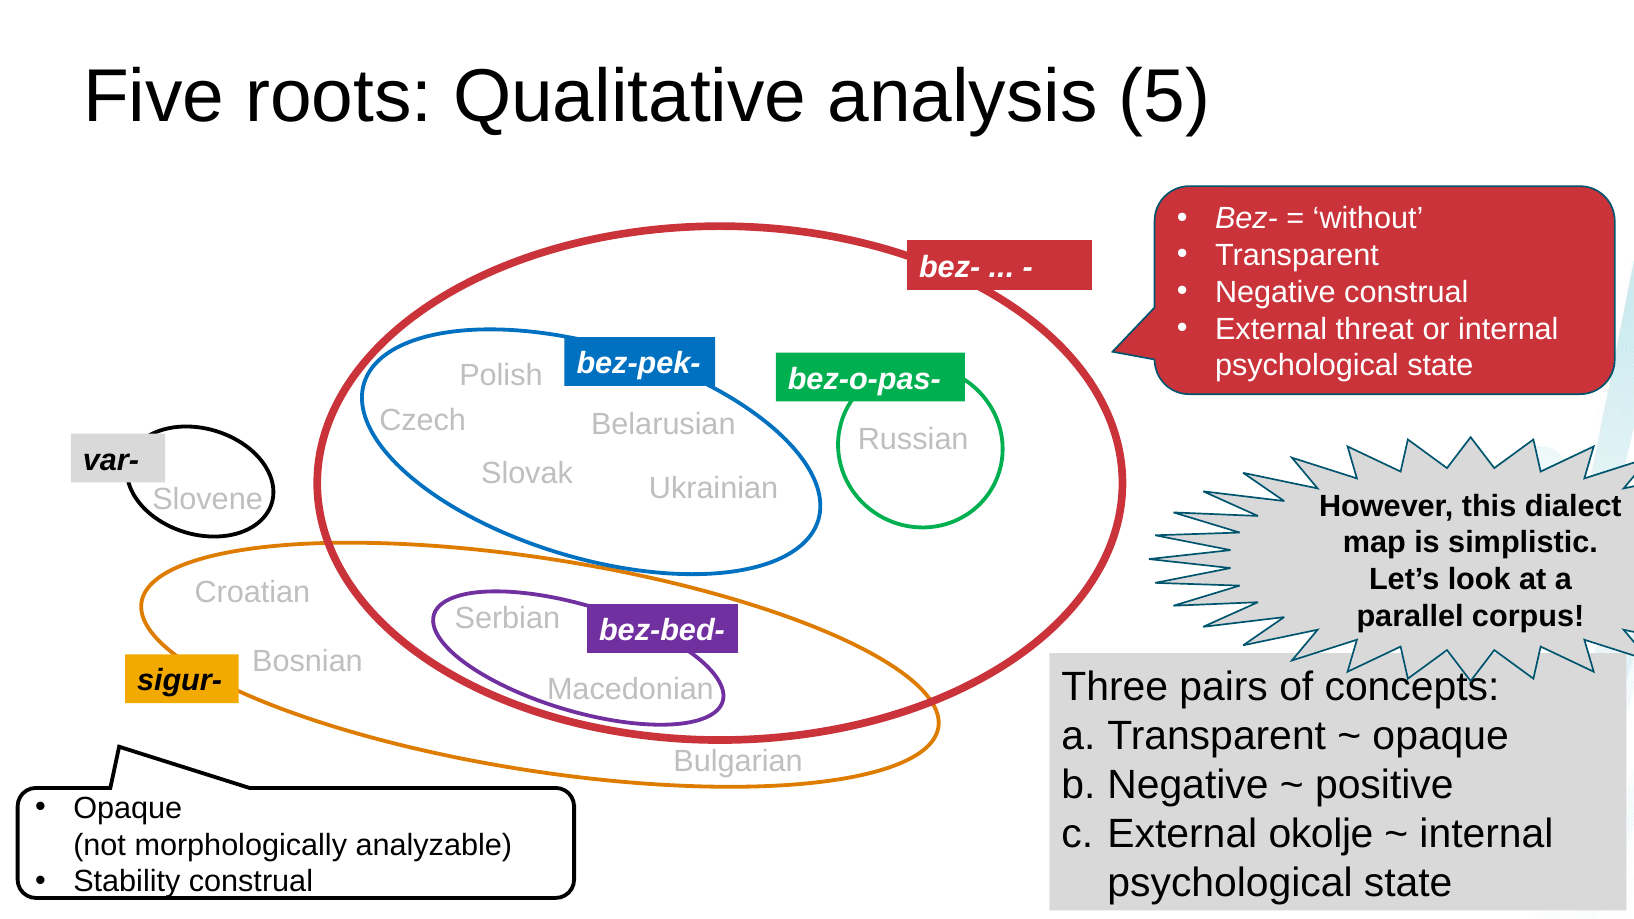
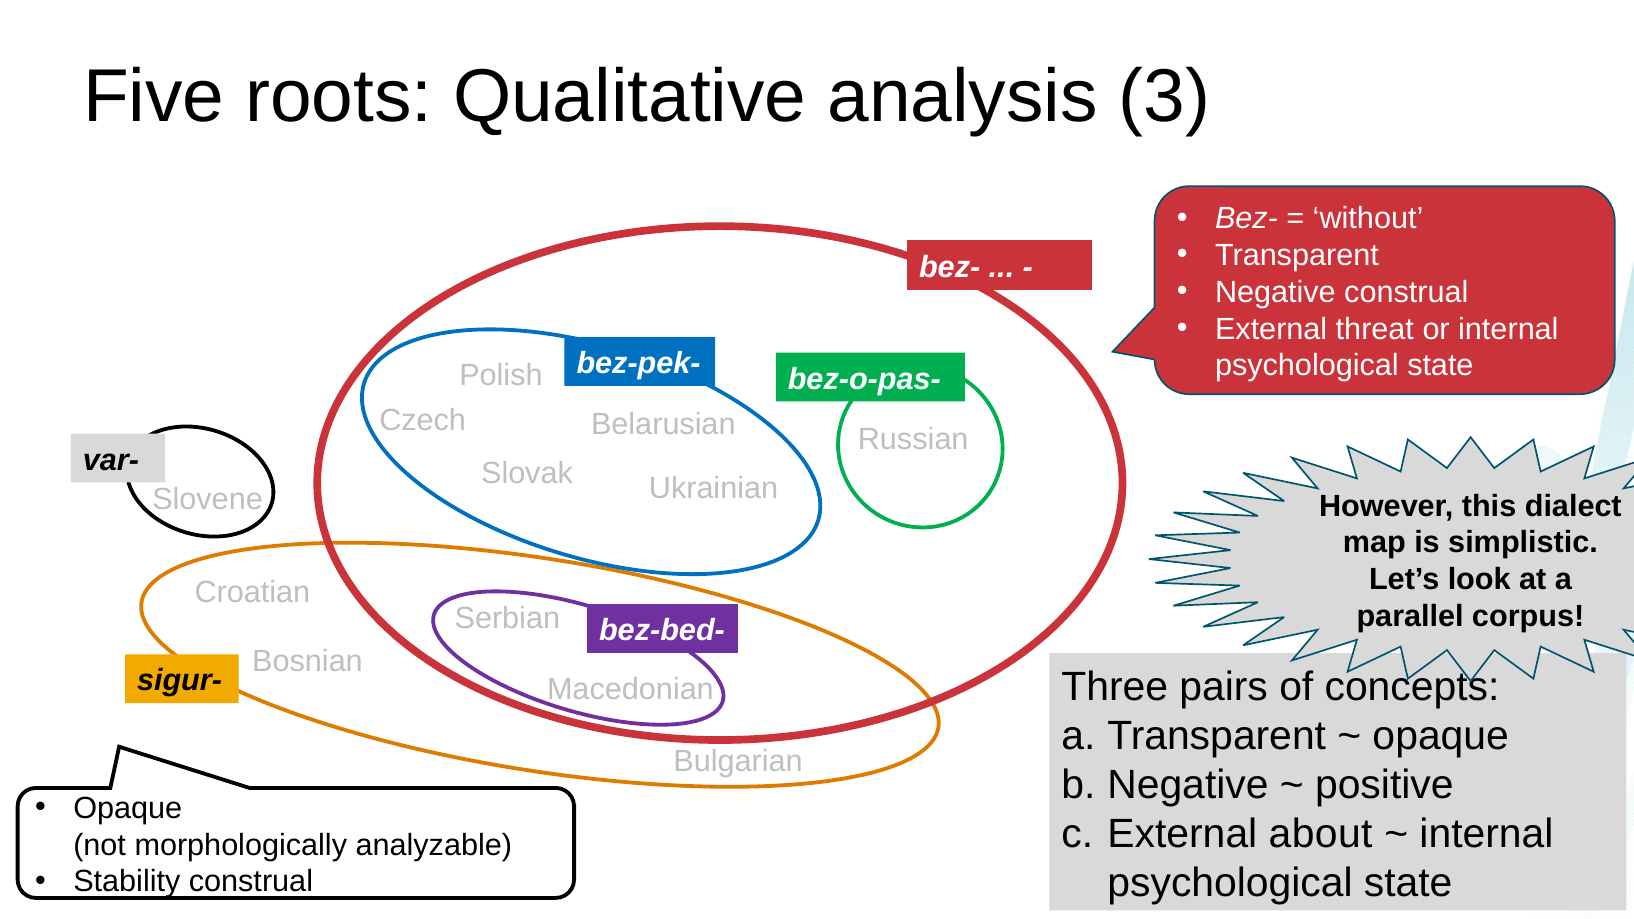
5: 5 -> 3
okolje: okolje -> about
